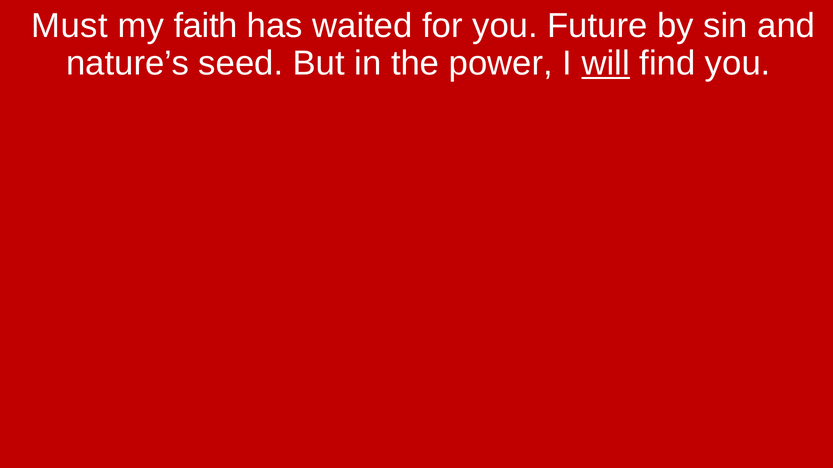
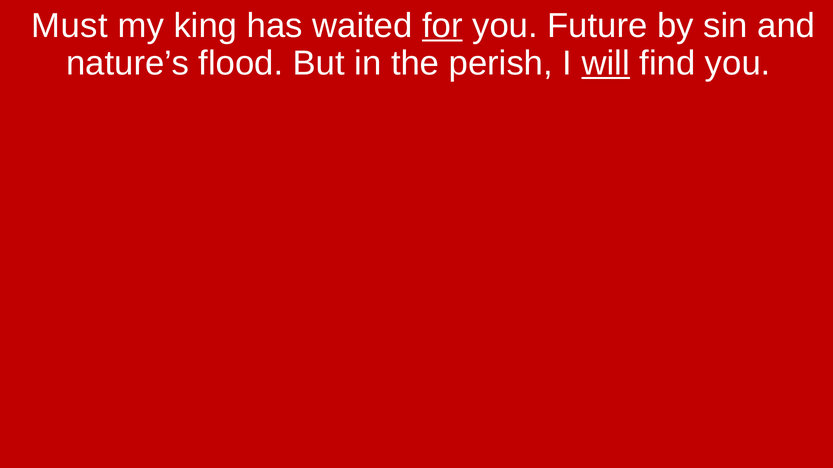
faith: faith -> king
for underline: none -> present
seed: seed -> flood
power: power -> perish
